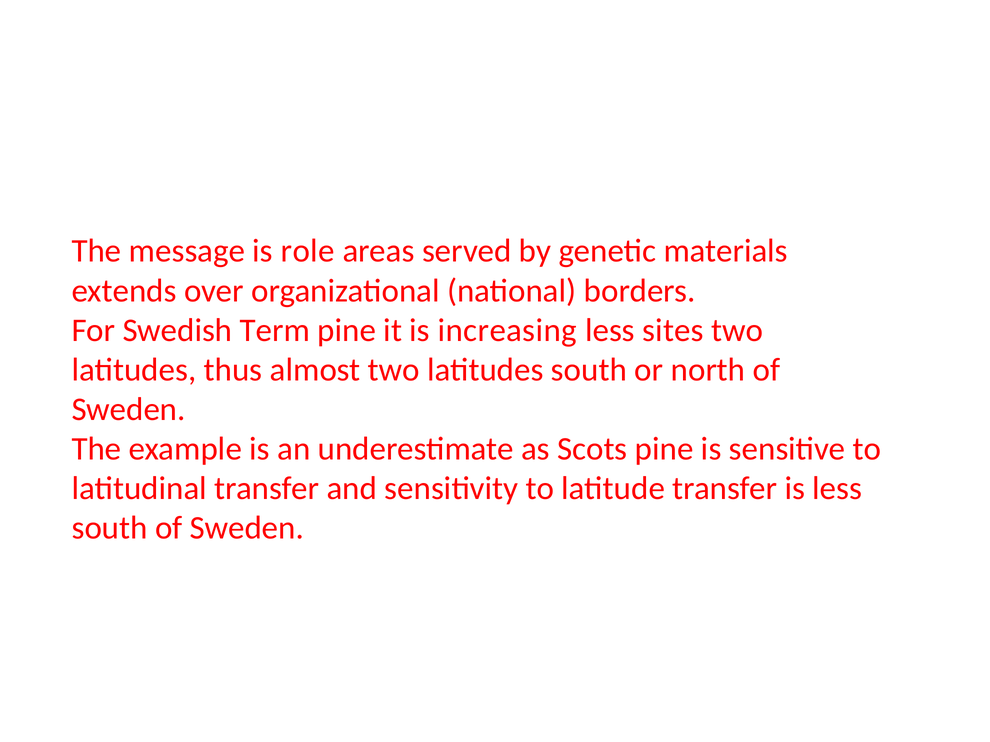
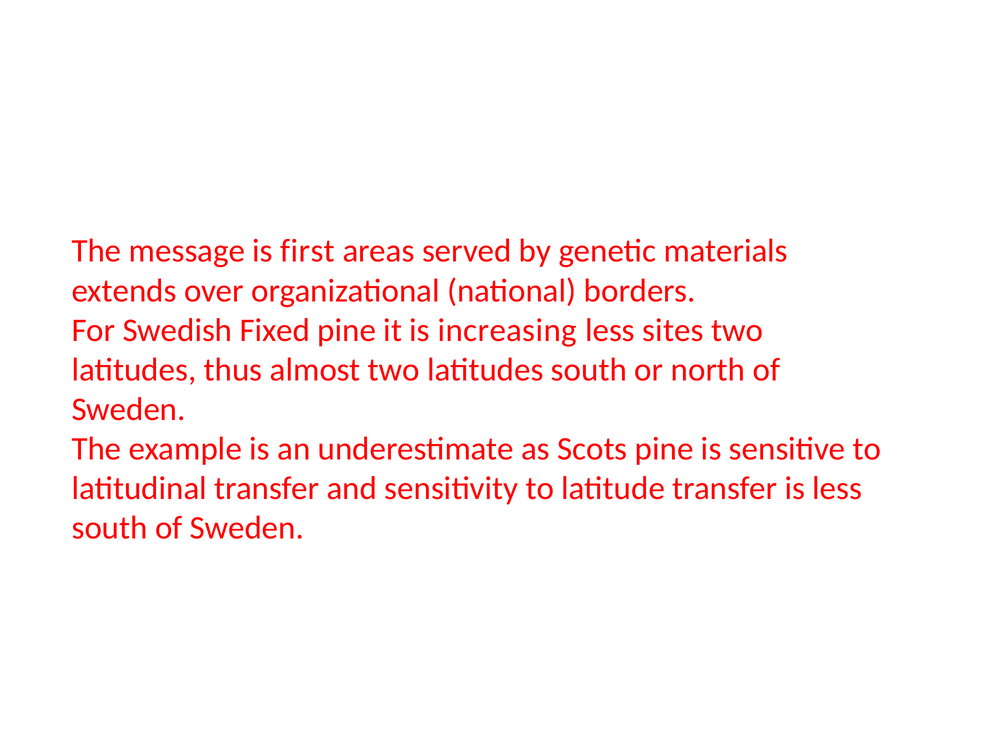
role: role -> first
Term: Term -> Fixed
